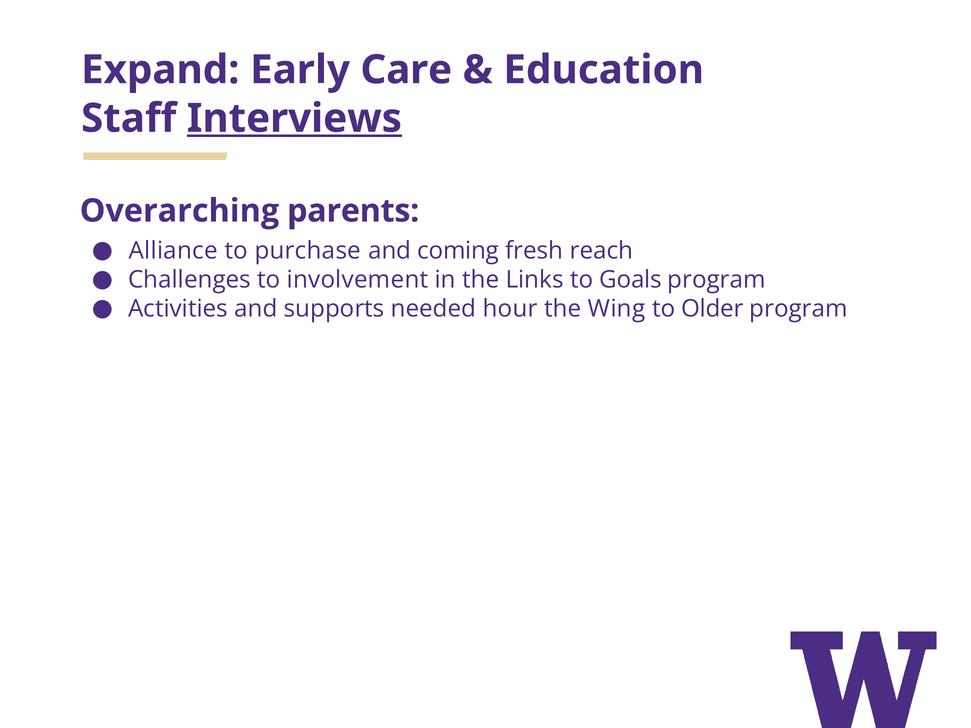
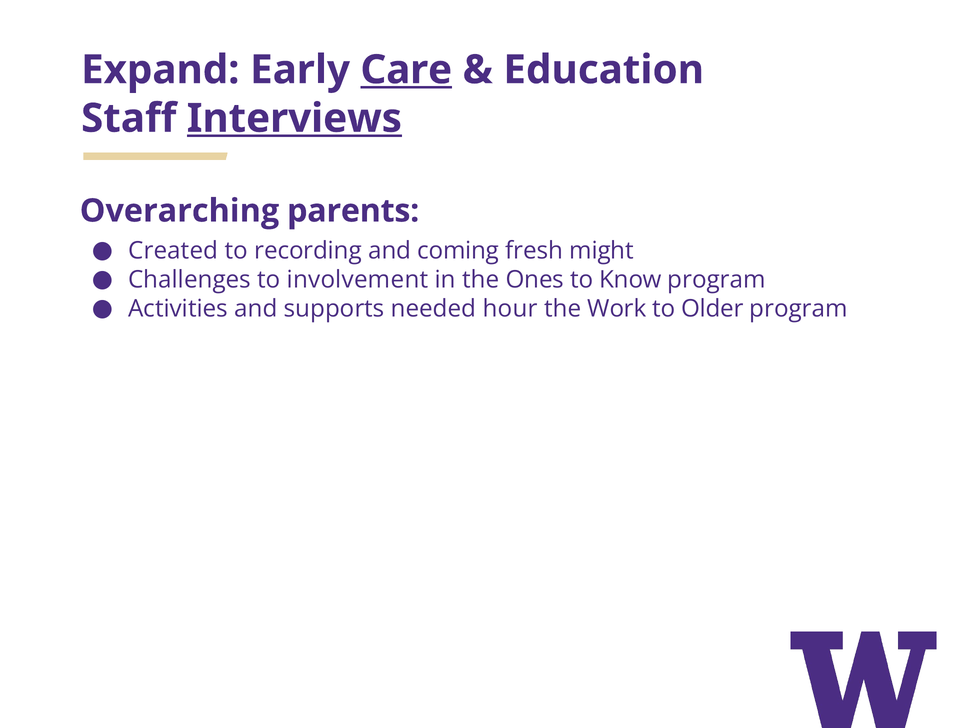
Care underline: none -> present
Alliance: Alliance -> Created
purchase: purchase -> recording
reach: reach -> might
Links: Links -> Ones
Goals: Goals -> Know
Wing: Wing -> Work
